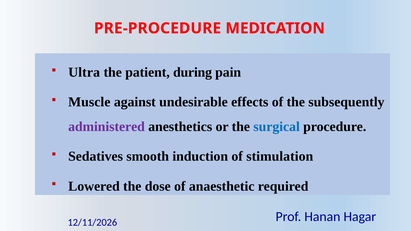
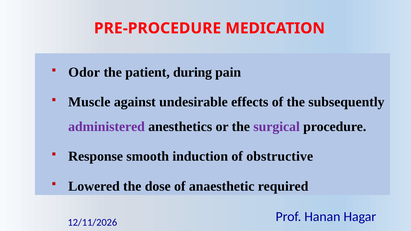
Ultra: Ultra -> Odor
surgical colour: blue -> purple
Sedatives: Sedatives -> Response
stimulation: stimulation -> obstructive
